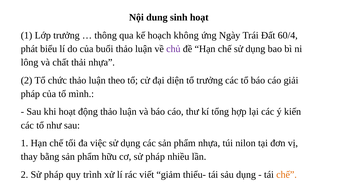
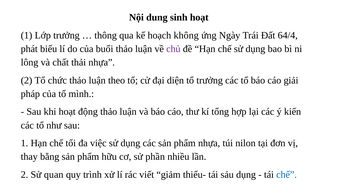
60/4: 60/4 -> 64/4
cơ sử pháp: pháp -> phần
2 Sử pháp: pháp -> quan
chế at (287, 175) colour: orange -> blue
